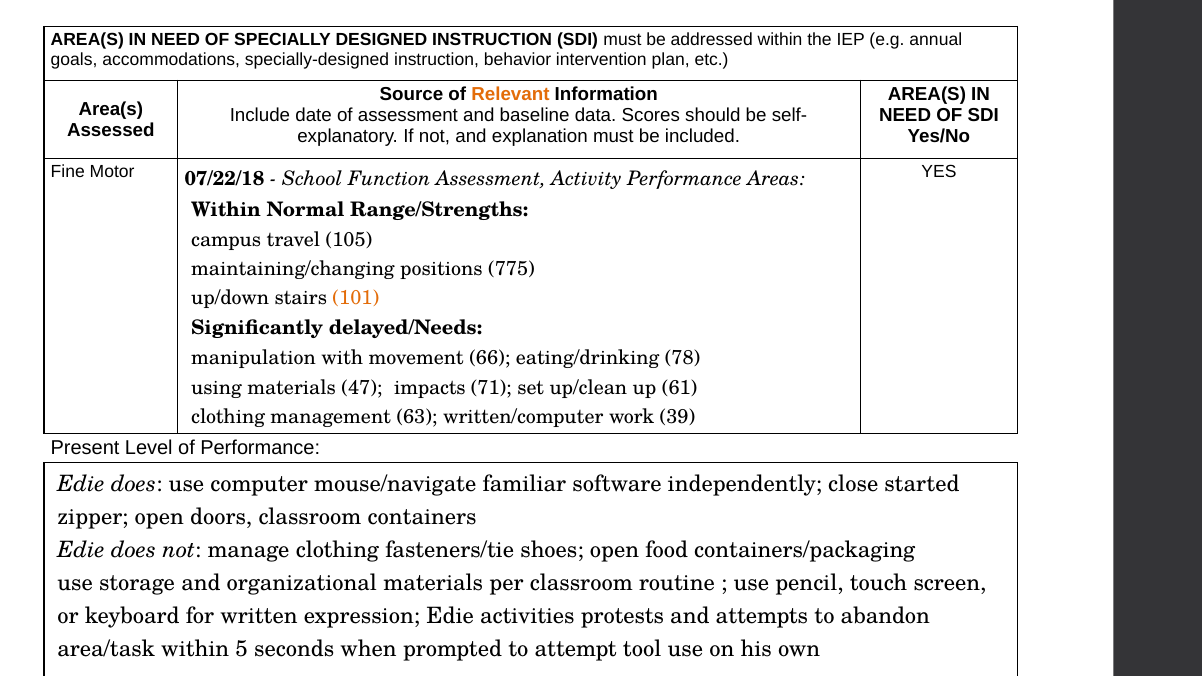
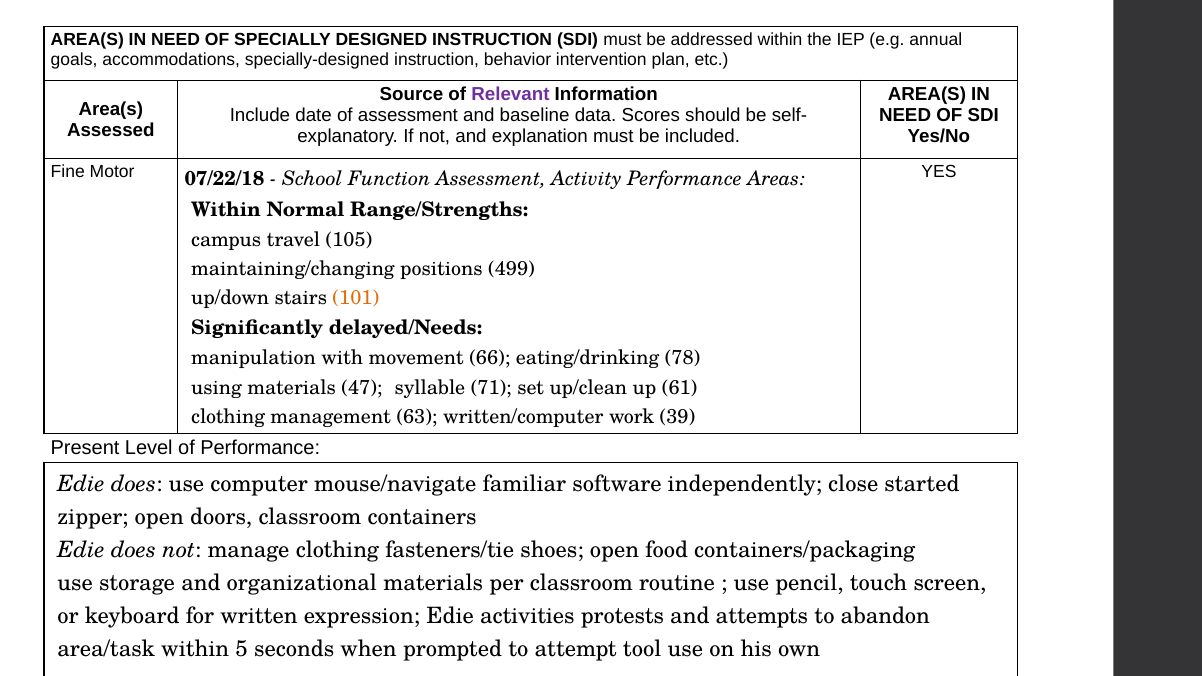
Relevant colour: orange -> purple
775: 775 -> 499
impacts: impacts -> syllable
